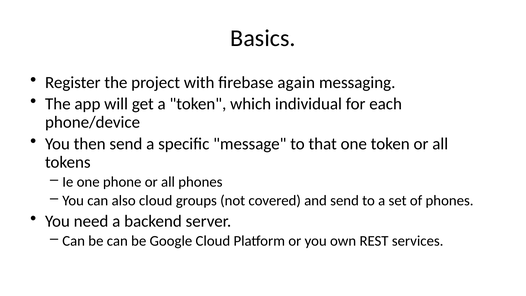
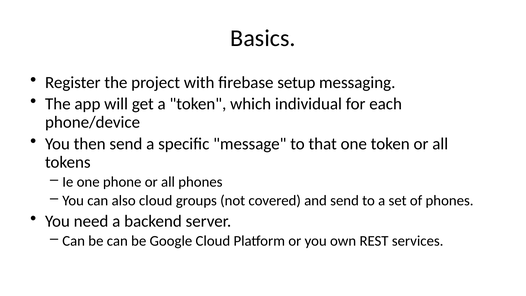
again: again -> setup
